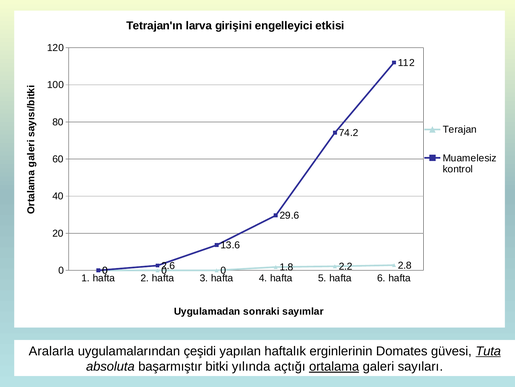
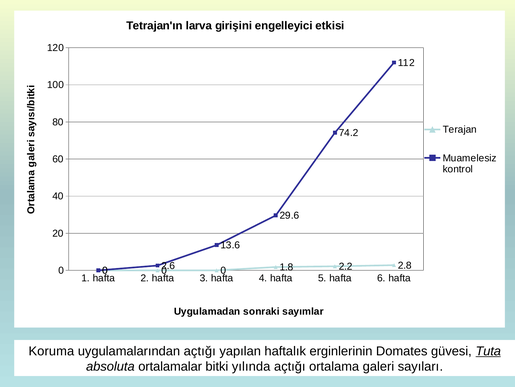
Aralarla: Aralarla -> Koruma
uygulamalarından çeşidi: çeşidi -> açtığı
başarmıştır: başarmıştır -> ortalamalar
ortalama underline: present -> none
